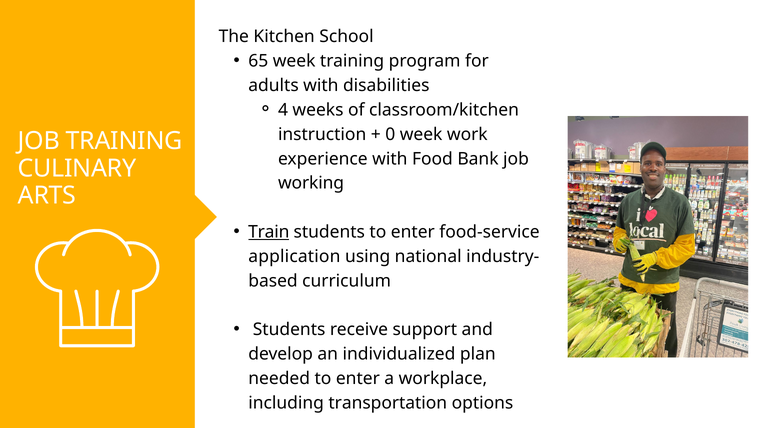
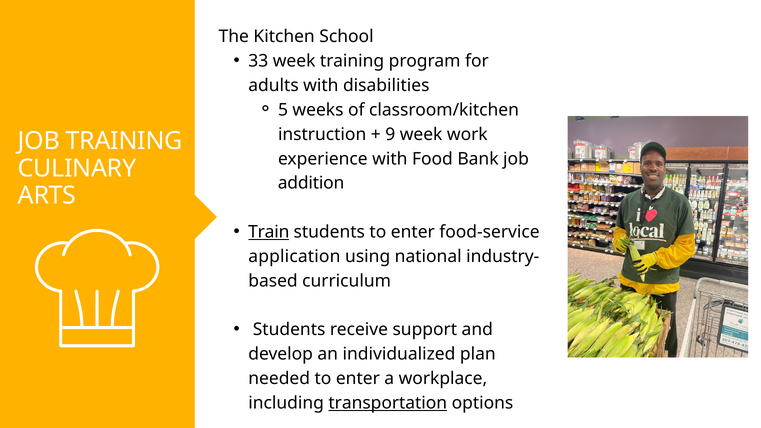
65: 65 -> 33
4: 4 -> 5
0: 0 -> 9
working: working -> addition
transportation underline: none -> present
